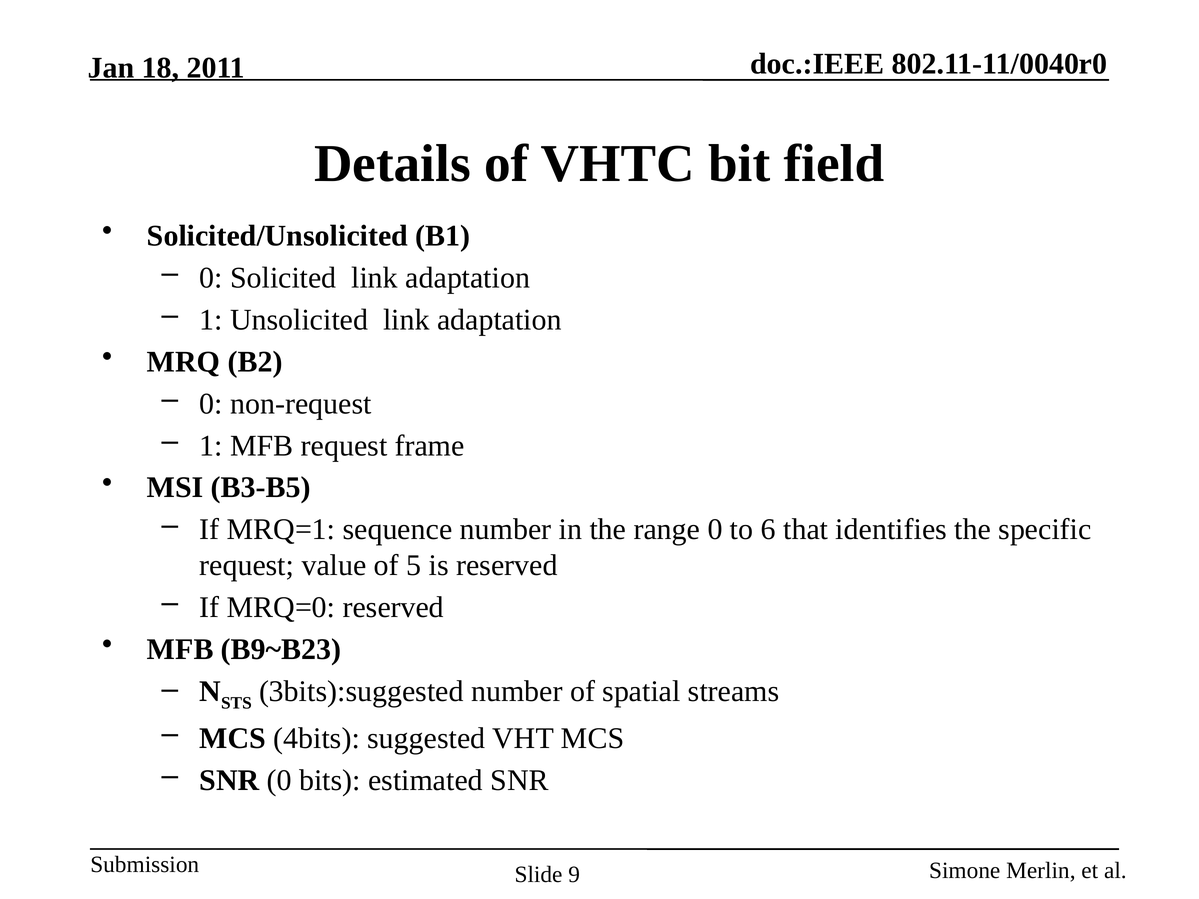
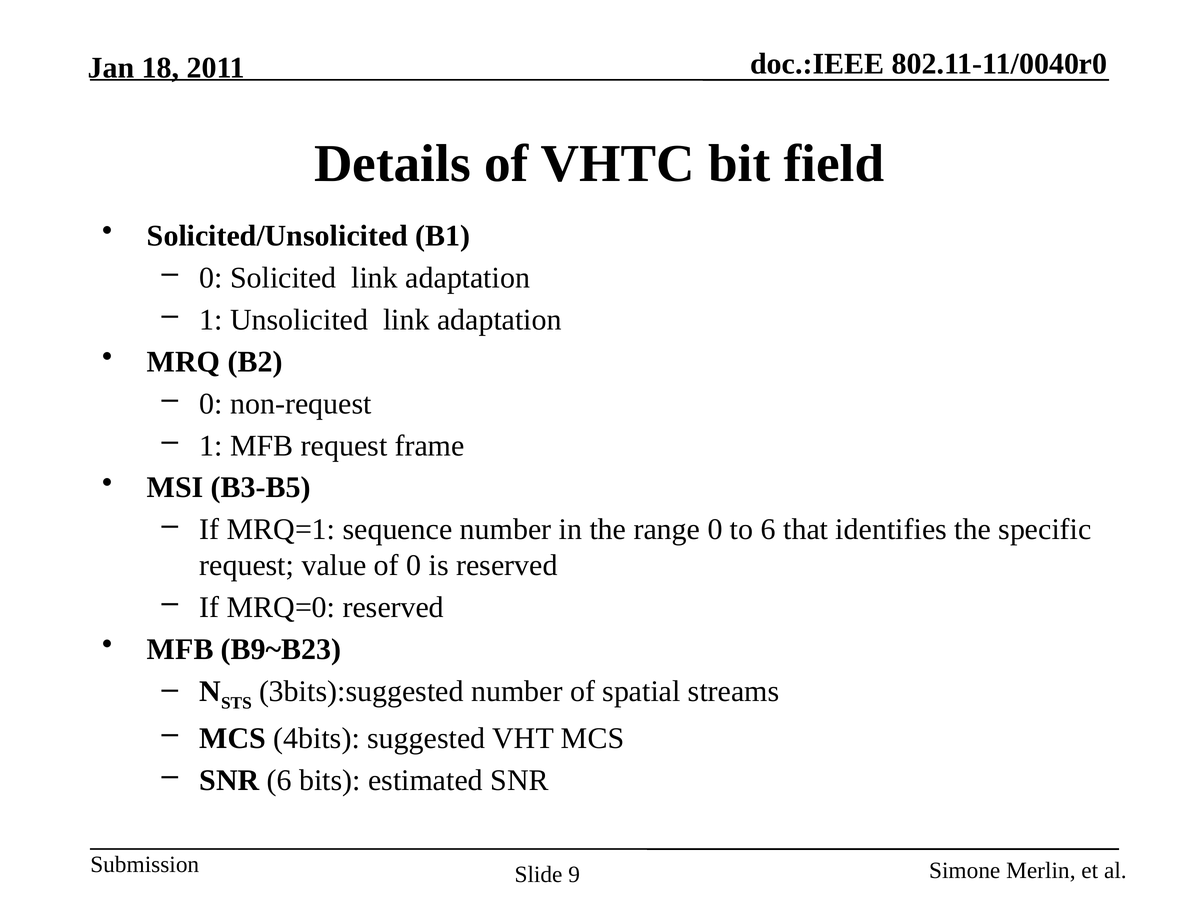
of 5: 5 -> 0
SNR 0: 0 -> 6
